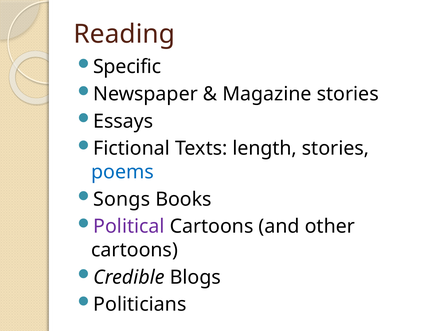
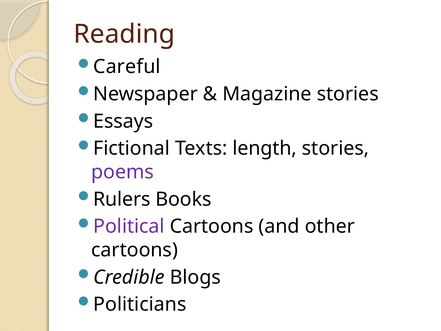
Specific: Specific -> Careful
poems colour: blue -> purple
Songs: Songs -> Rulers
